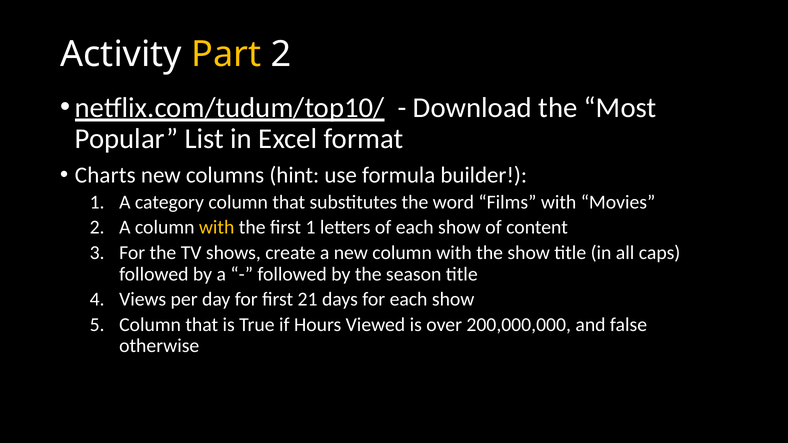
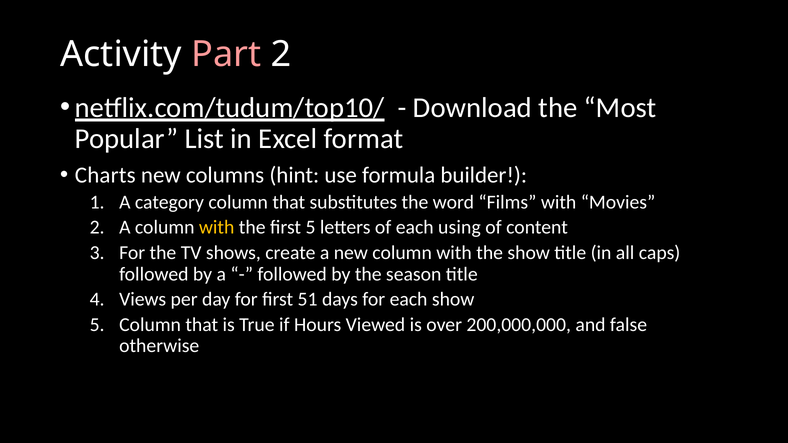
Part colour: yellow -> pink
first 1: 1 -> 5
of each show: show -> using
21: 21 -> 51
